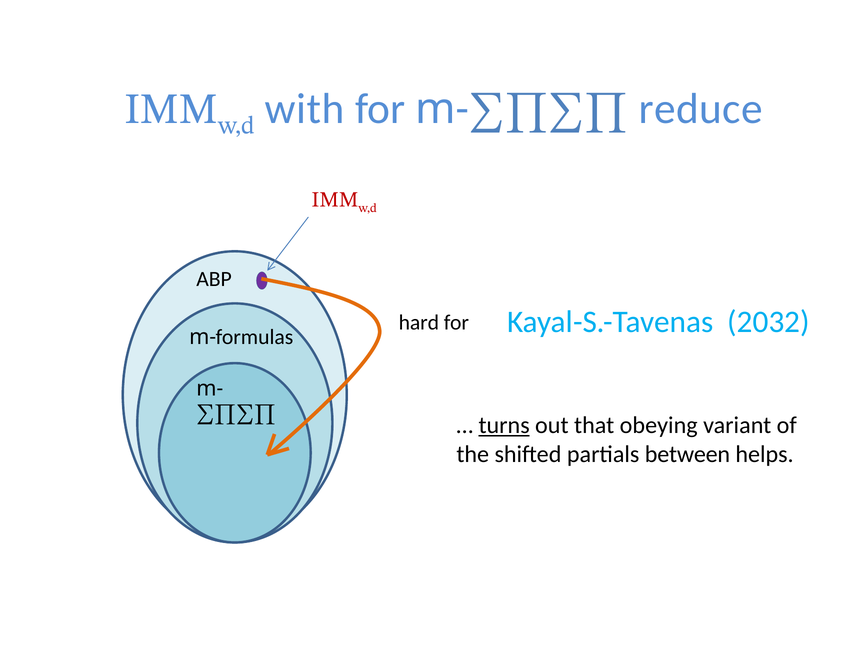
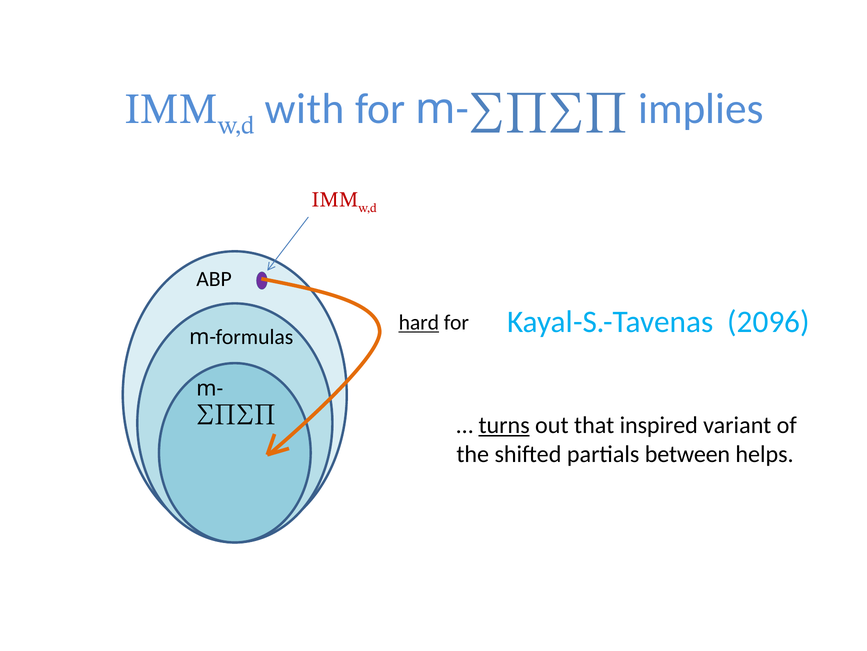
reduce: reduce -> implies
2032: 2032 -> 2096
hard underline: none -> present
obeying: obeying -> inspired
